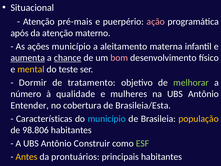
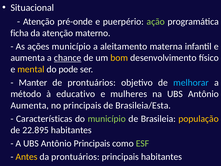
pré-mais: pré-mais -> pré-onde
ação colour: pink -> light green
após: após -> ficha
aumenta at (28, 58) underline: present -> none
bom colour: pink -> yellow
teste: teste -> pode
Dormir: Dormir -> Manter
de tratamento: tratamento -> prontuários
melhorar colour: light green -> light blue
número: número -> método
qualidade: qualidade -> educativo
Entender at (30, 105): Entender -> Aumenta
no cobertura: cobertura -> principais
município at (107, 119) colour: light blue -> light green
98.806: 98.806 -> 22.895
Antônio Construir: Construir -> Principais
